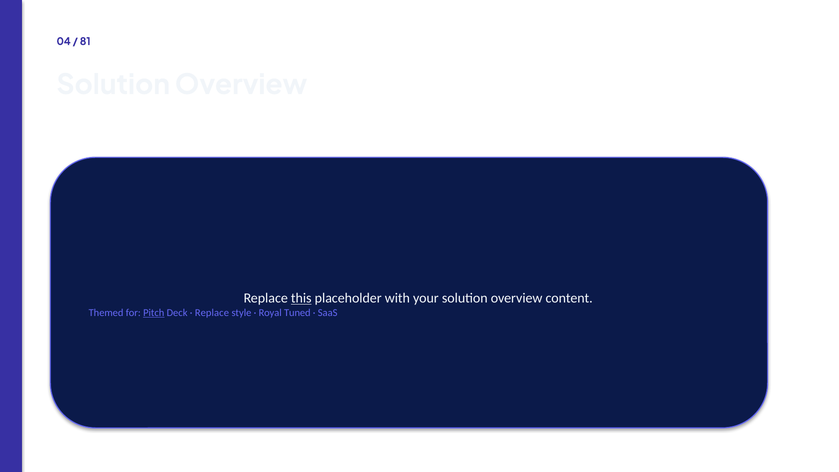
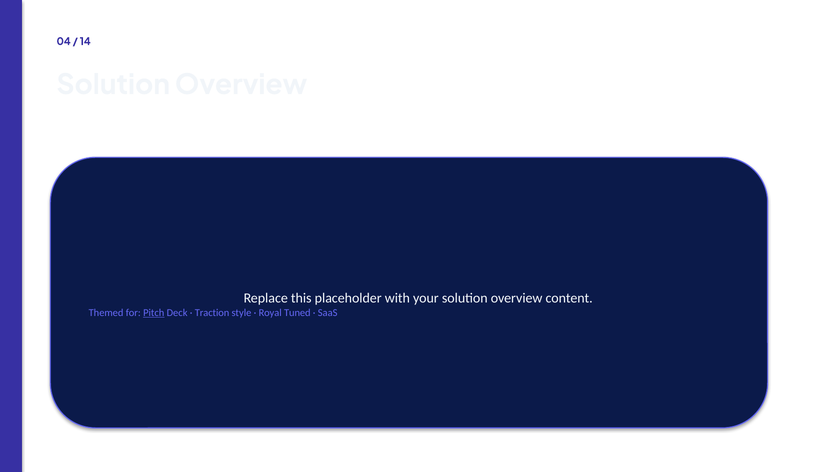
81: 81 -> 14
this underline: present -> none
Replace at (212, 313): Replace -> Traction
